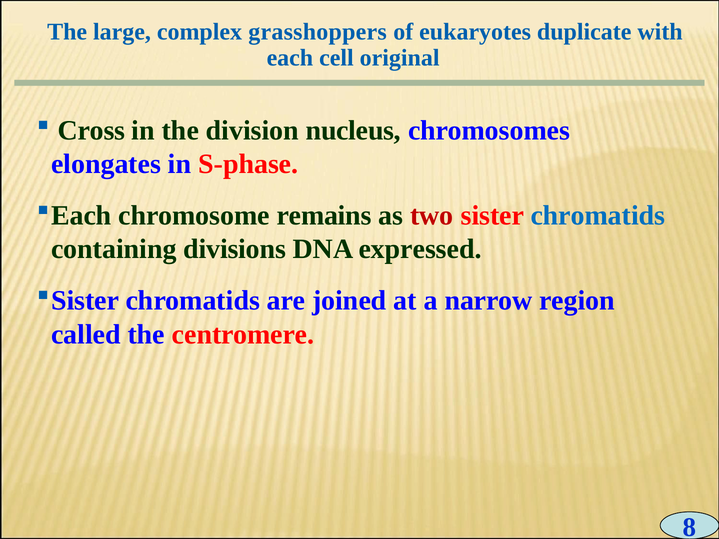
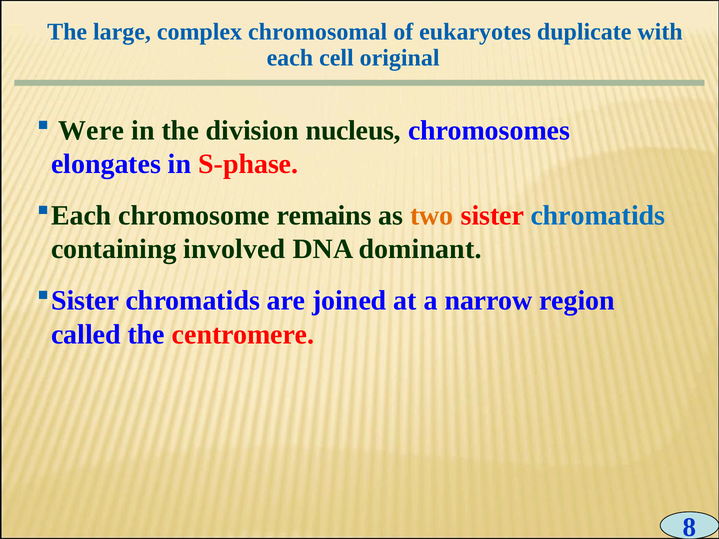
grasshoppers: grasshoppers -> chromosomal
Cross: Cross -> Were
two colour: red -> orange
divisions: divisions -> involved
expressed: expressed -> dominant
